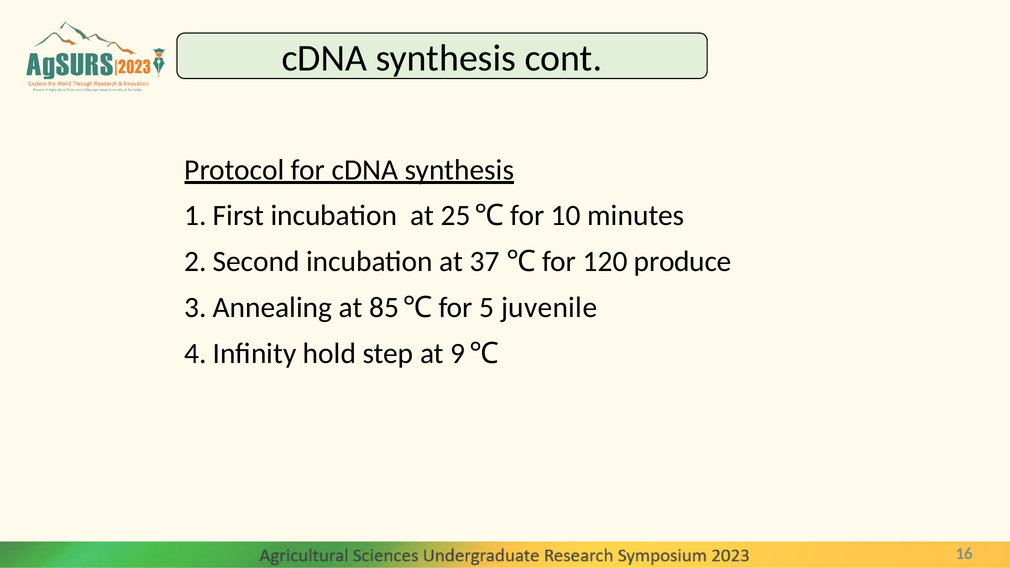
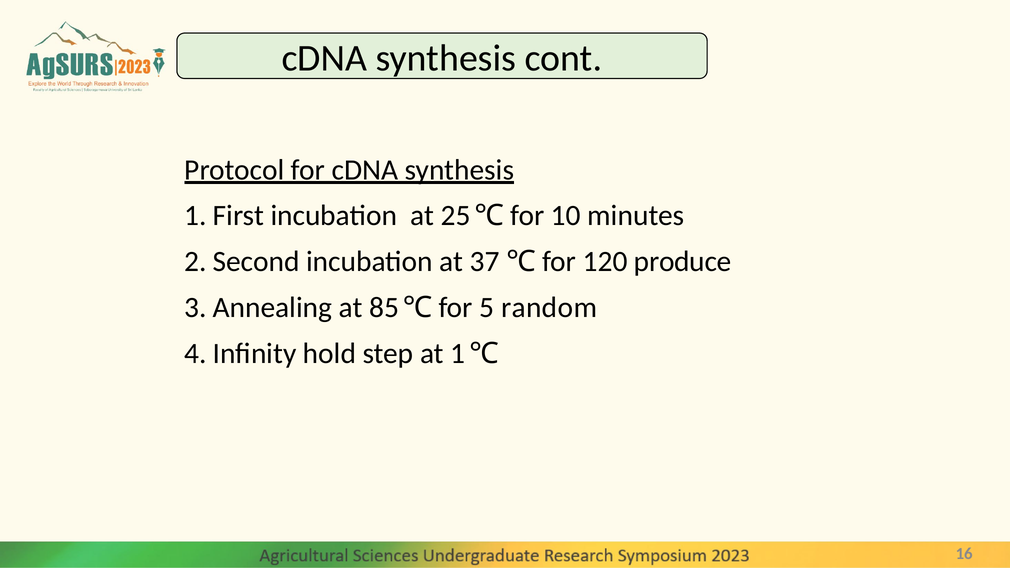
juvenile: juvenile -> random
9: 9 -> 1
